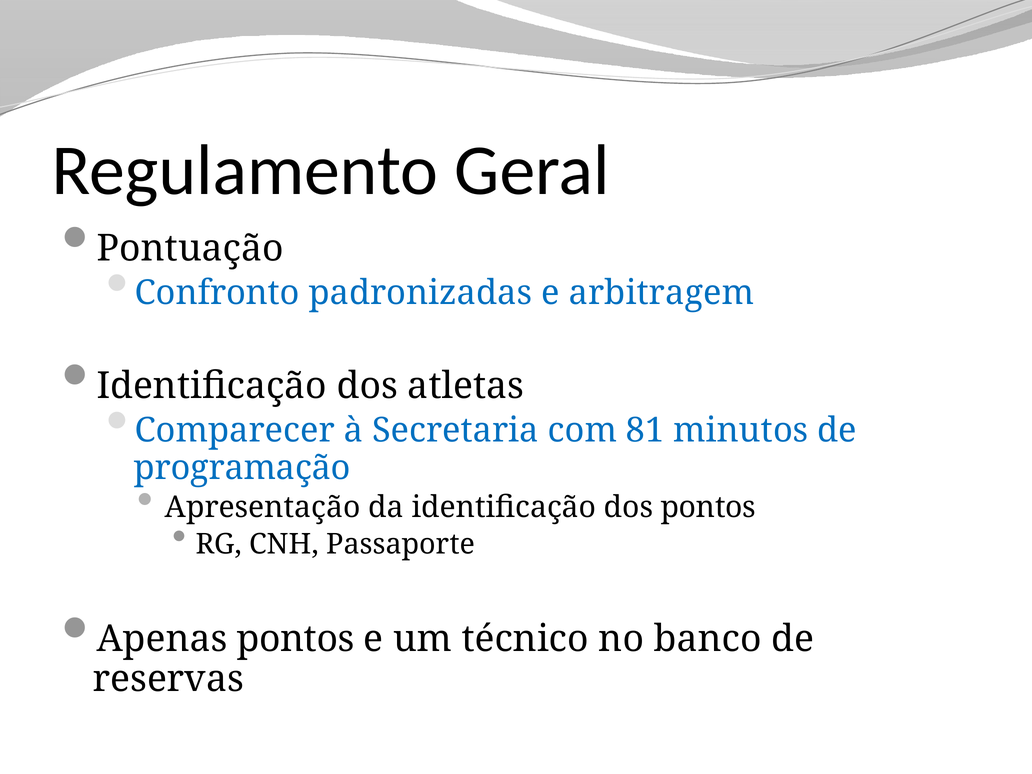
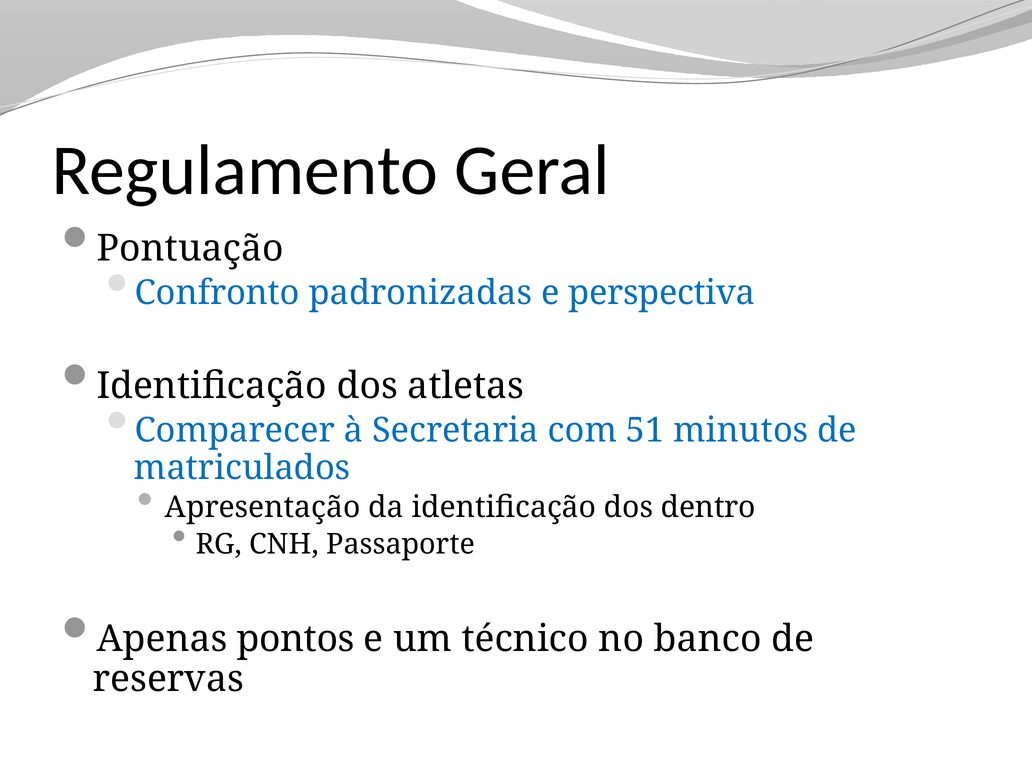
arbitragem: arbitragem -> perspectiva
81: 81 -> 51
programação: programação -> matriculados
dos pontos: pontos -> dentro
